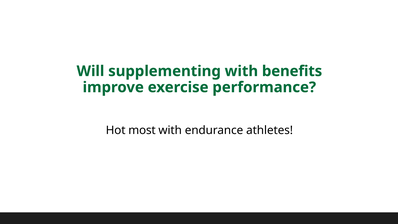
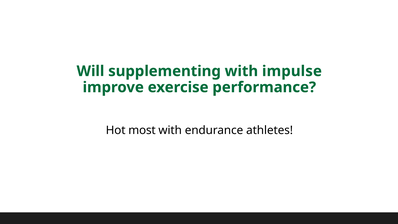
benefits: benefits -> impulse
